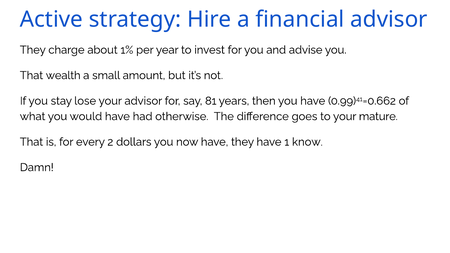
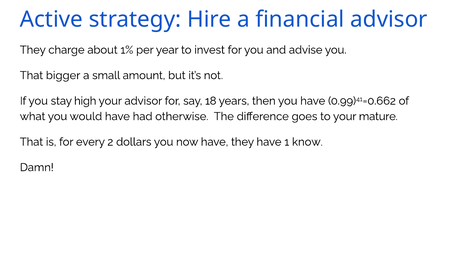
wealth: wealth -> bigger
lose: lose -> high
81: 81 -> 18
